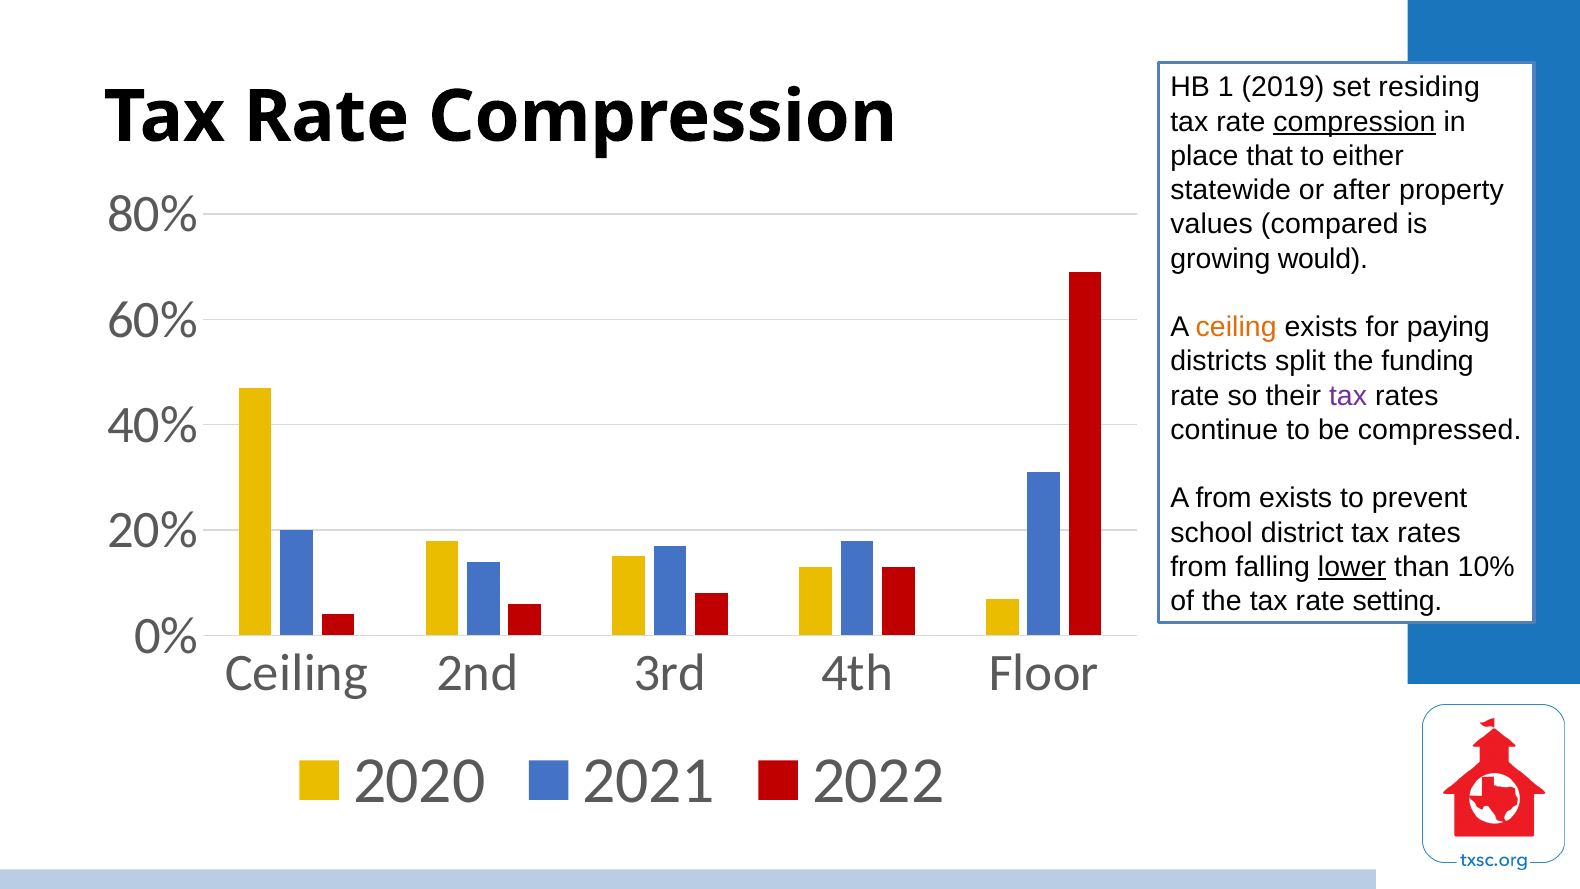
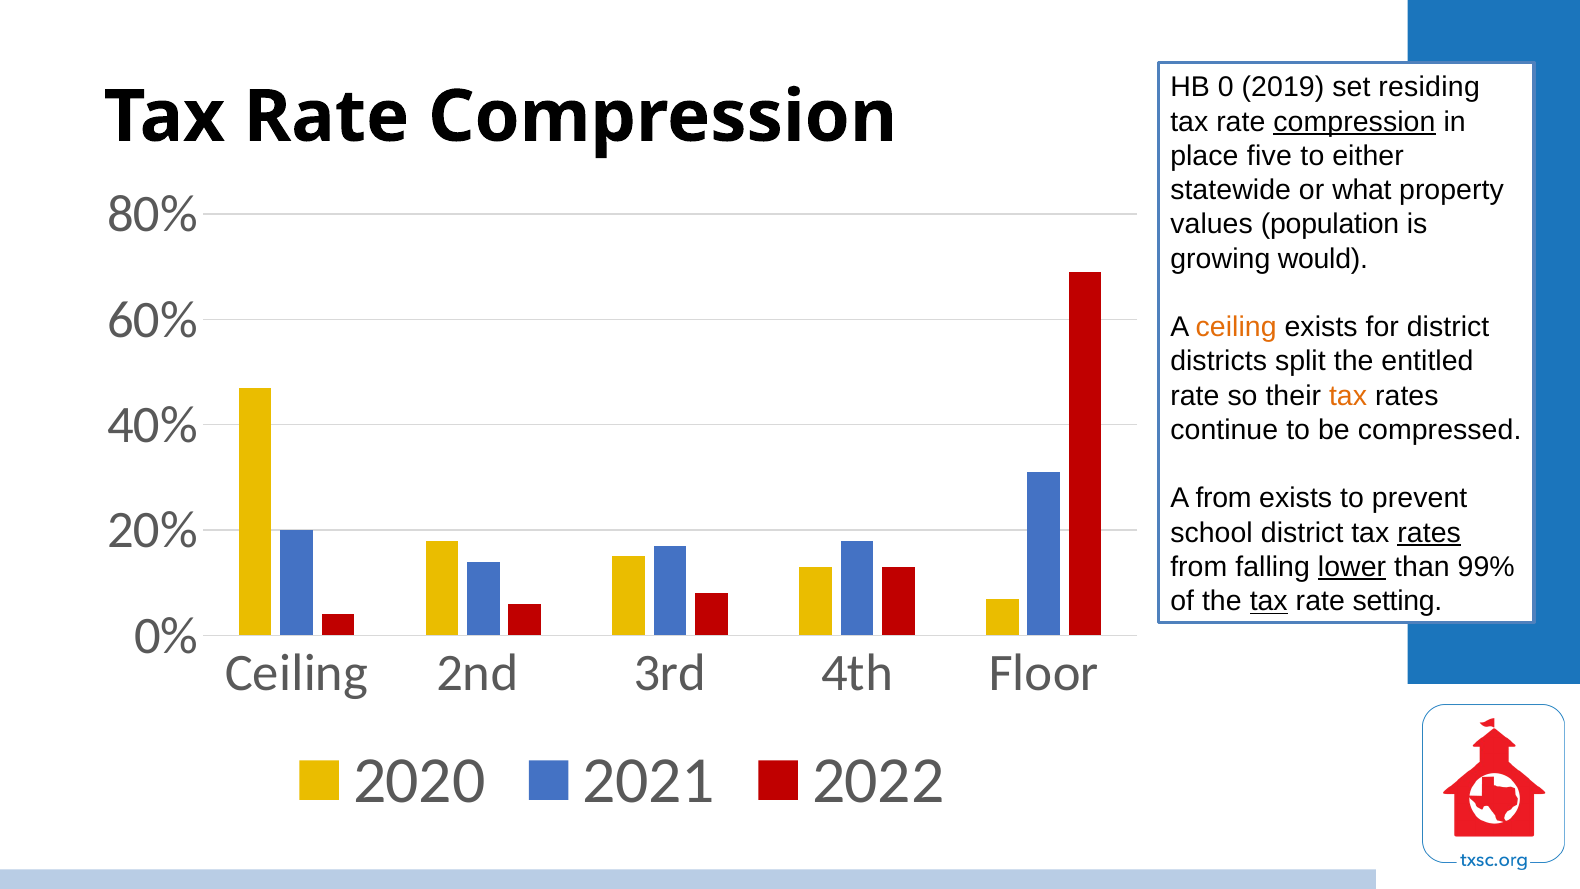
1: 1 -> 0
that: that -> five
after: after -> what
compared: compared -> population
for paying: paying -> district
funding: funding -> entitled
tax at (1348, 396) colour: purple -> orange
rates at (1429, 533) underline: none -> present
10%: 10% -> 99%
tax at (1269, 601) underline: none -> present
